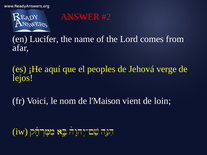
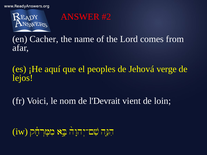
Lucifer: Lucifer -> Cacher
l'Maison: l'Maison -> l'Devrait
